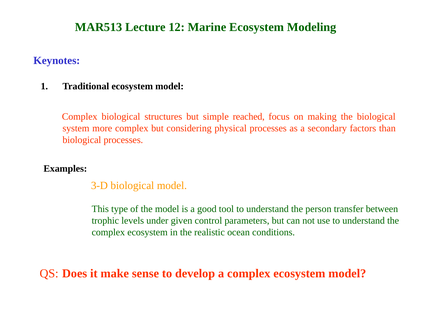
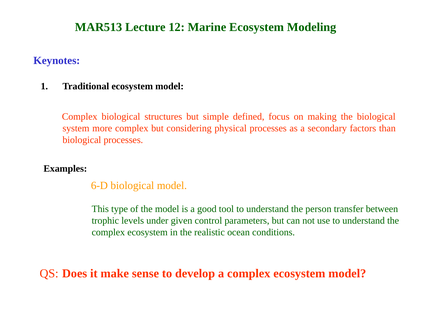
reached: reached -> defined
3-D: 3-D -> 6-D
